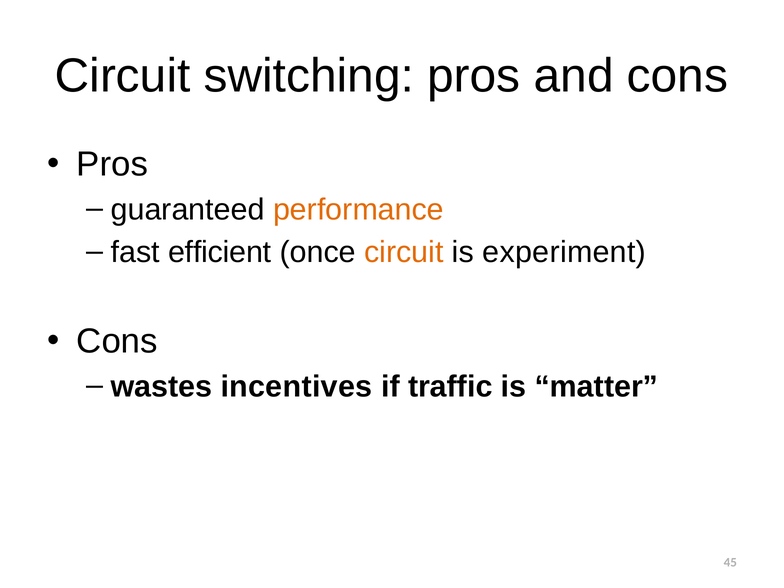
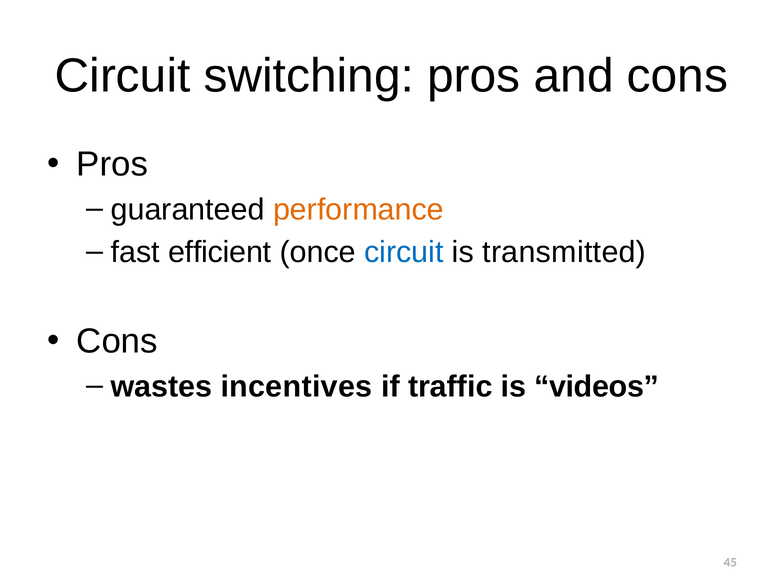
circuit at (404, 252) colour: orange -> blue
experiment: experiment -> transmitted
matter: matter -> videos
